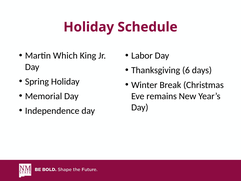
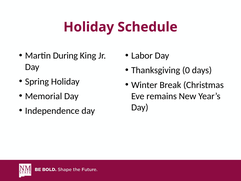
Which: Which -> During
6: 6 -> 0
